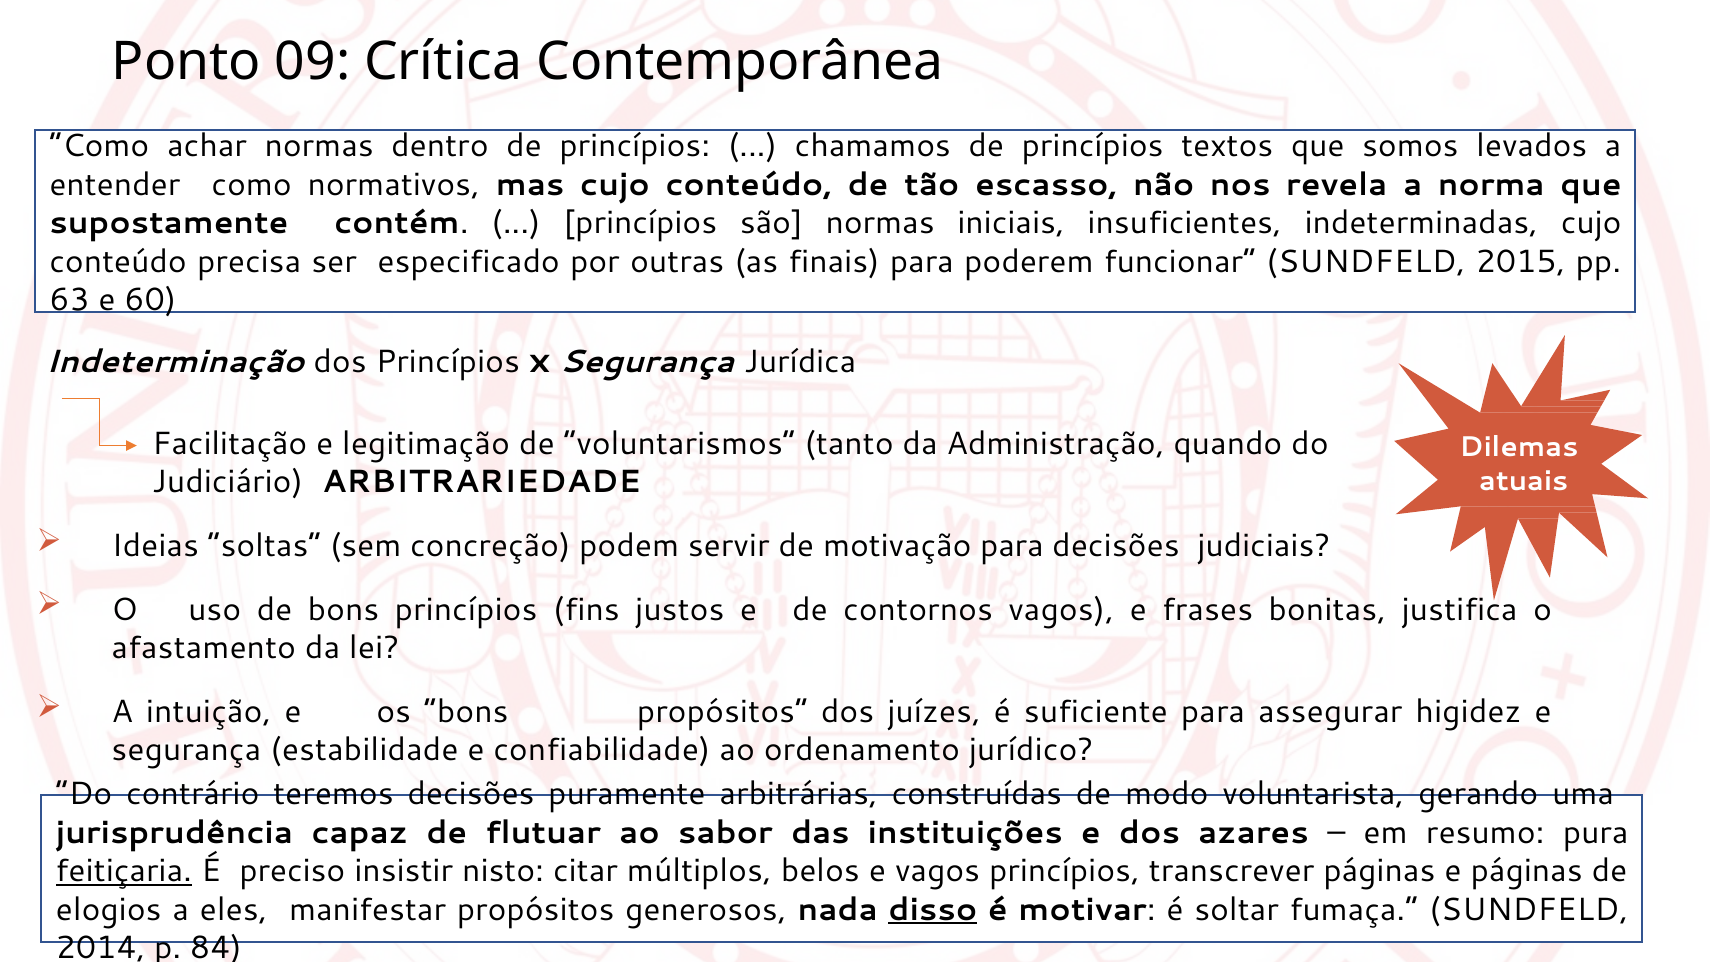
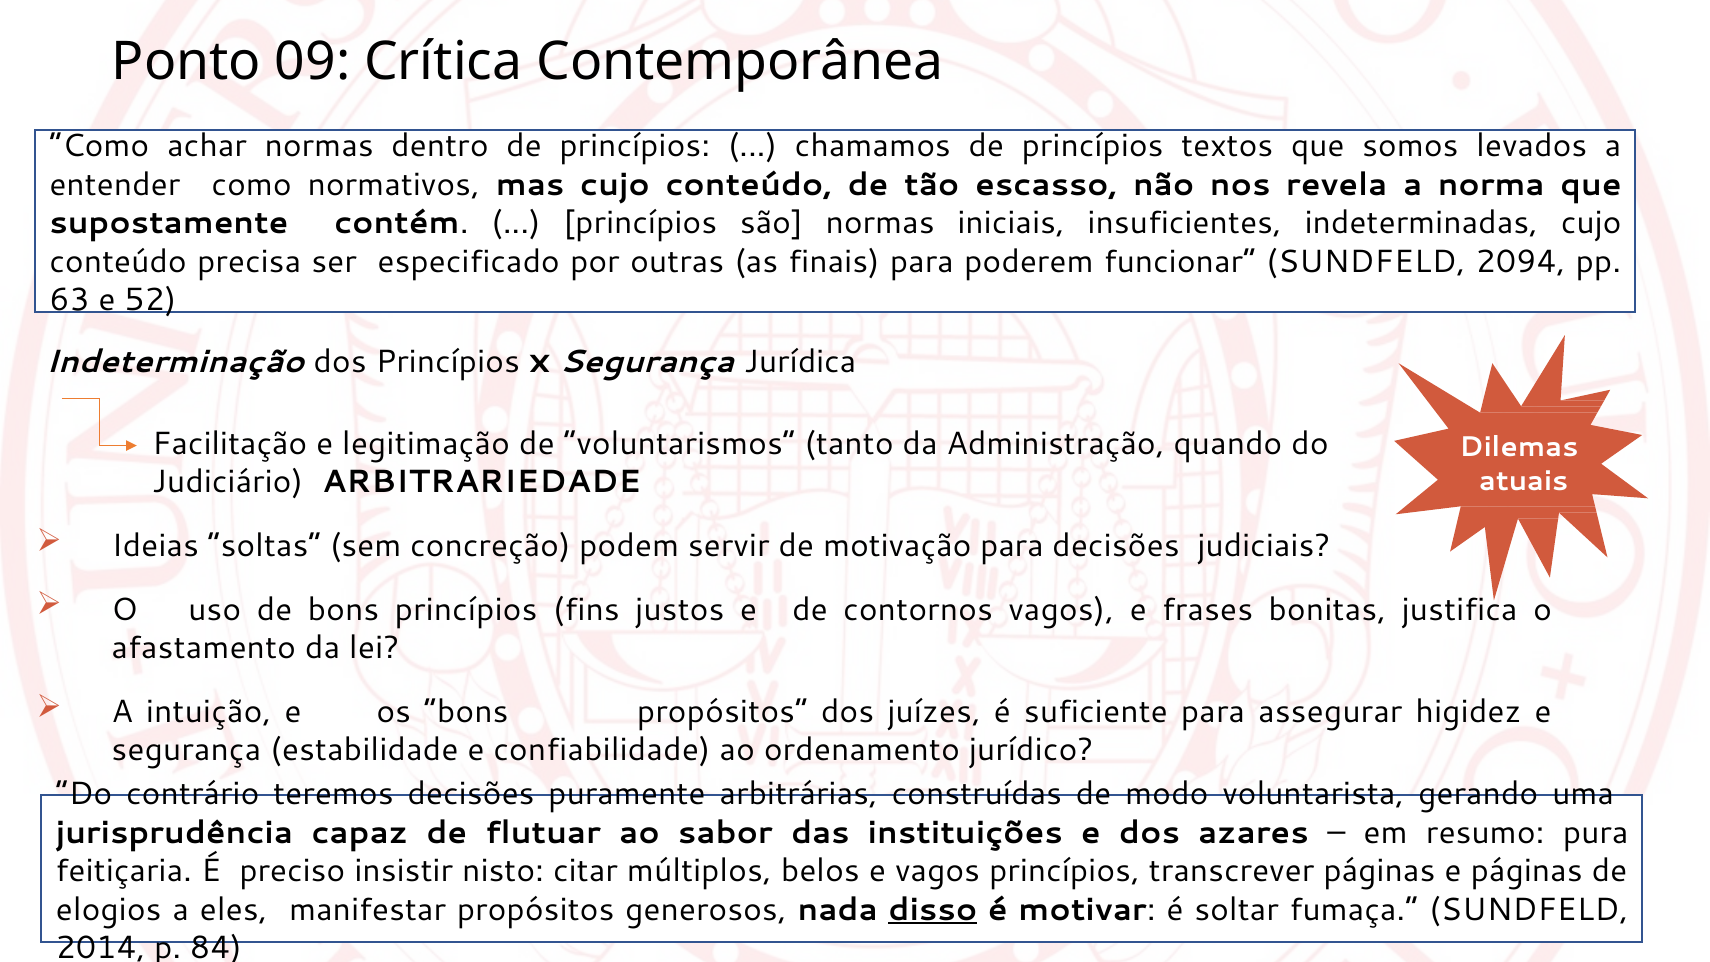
2015: 2015 -> 2094
60: 60 -> 52
feitiçaria underline: present -> none
